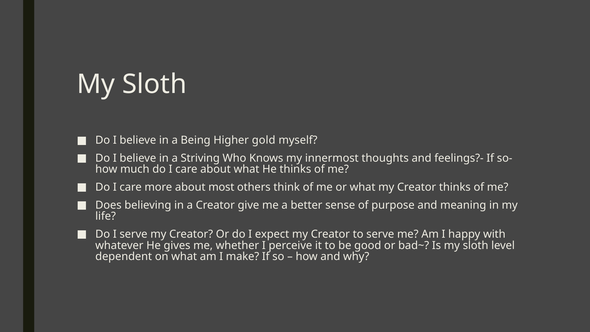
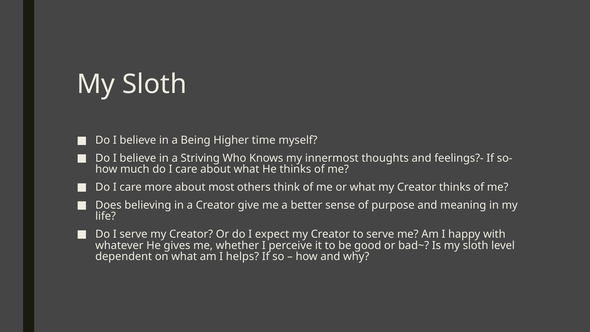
gold: gold -> time
make: make -> helps
